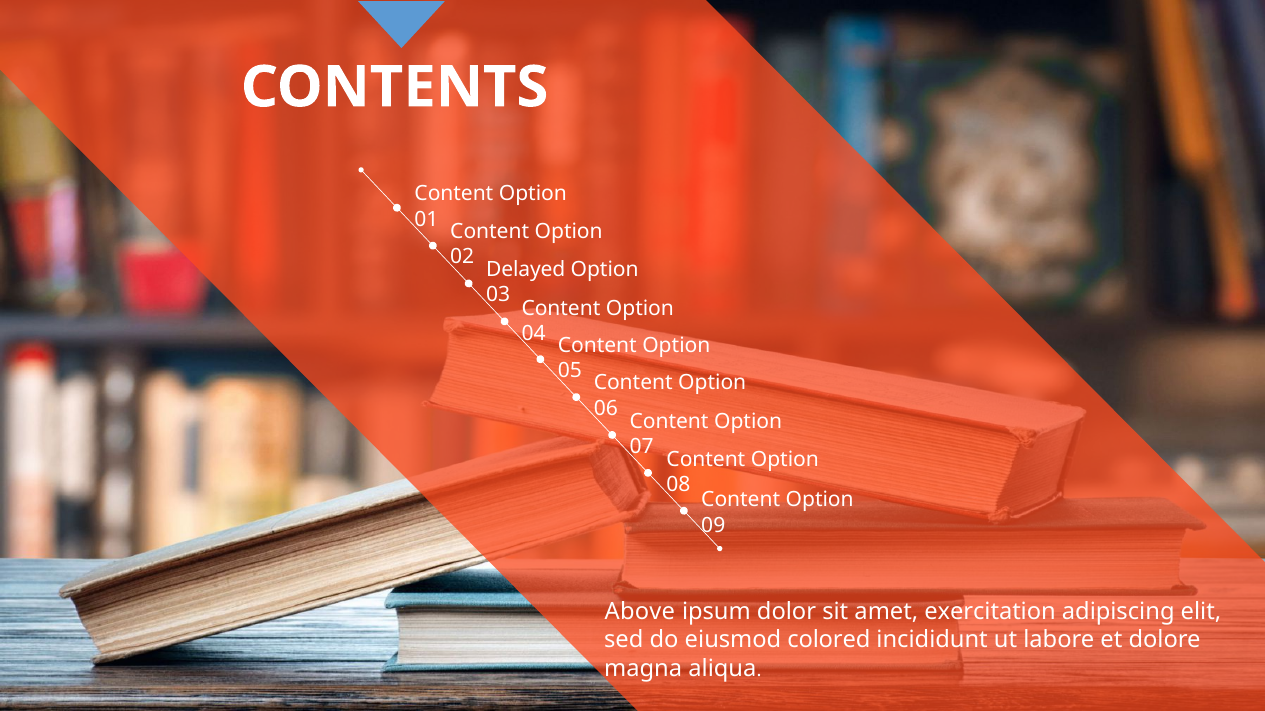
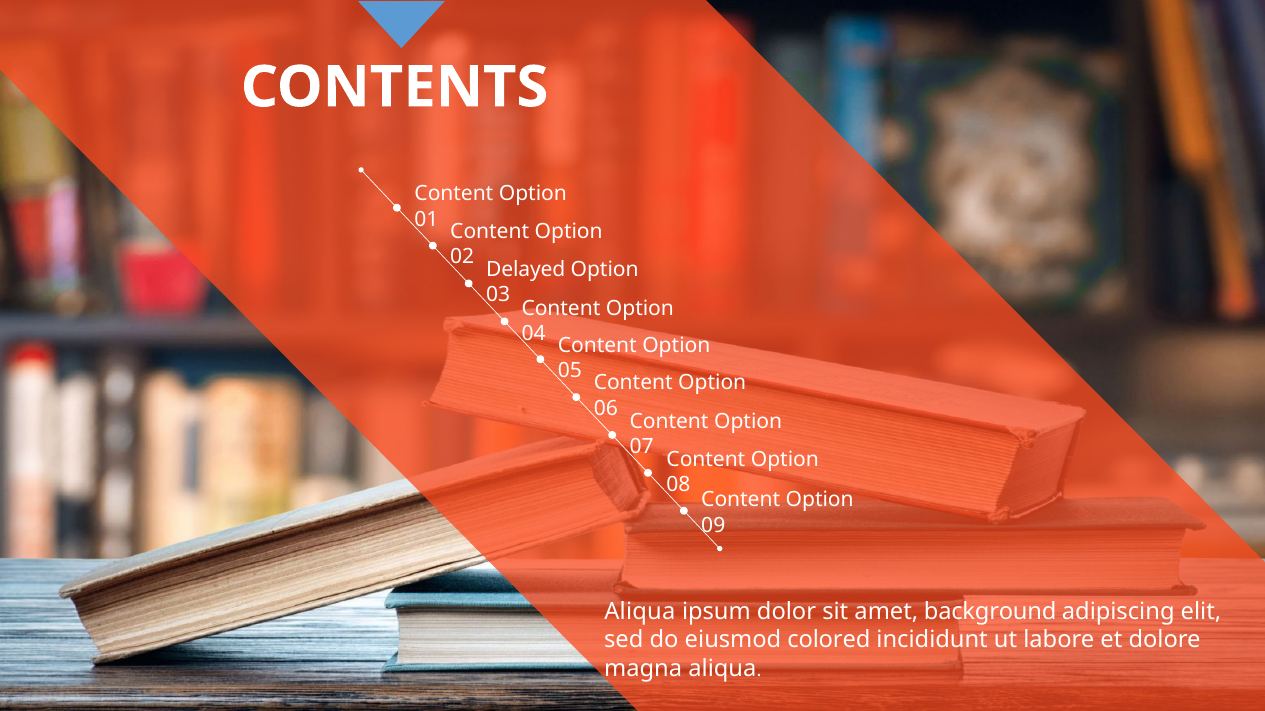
Above at (640, 612): Above -> Aliqua
exercitation: exercitation -> background
